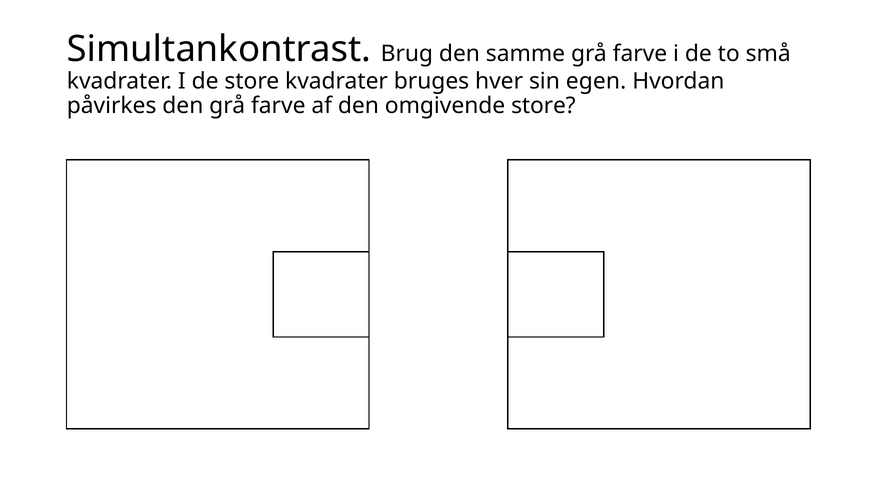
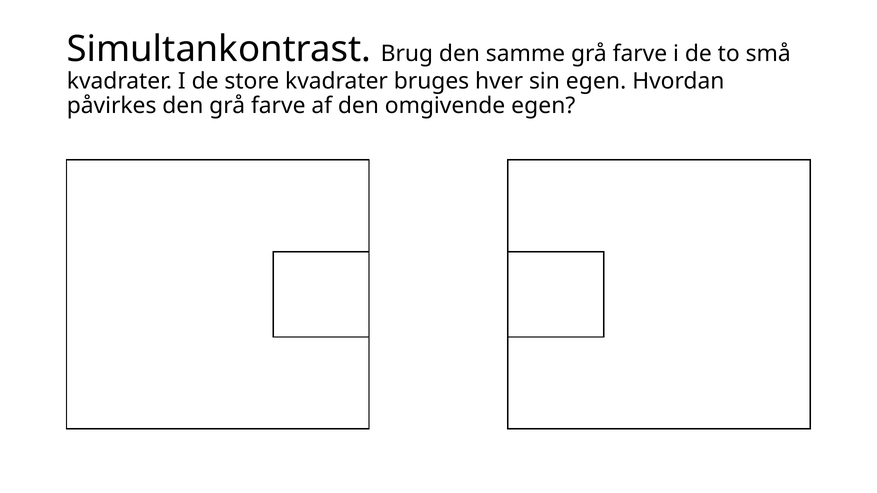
omgivende store: store -> egen
